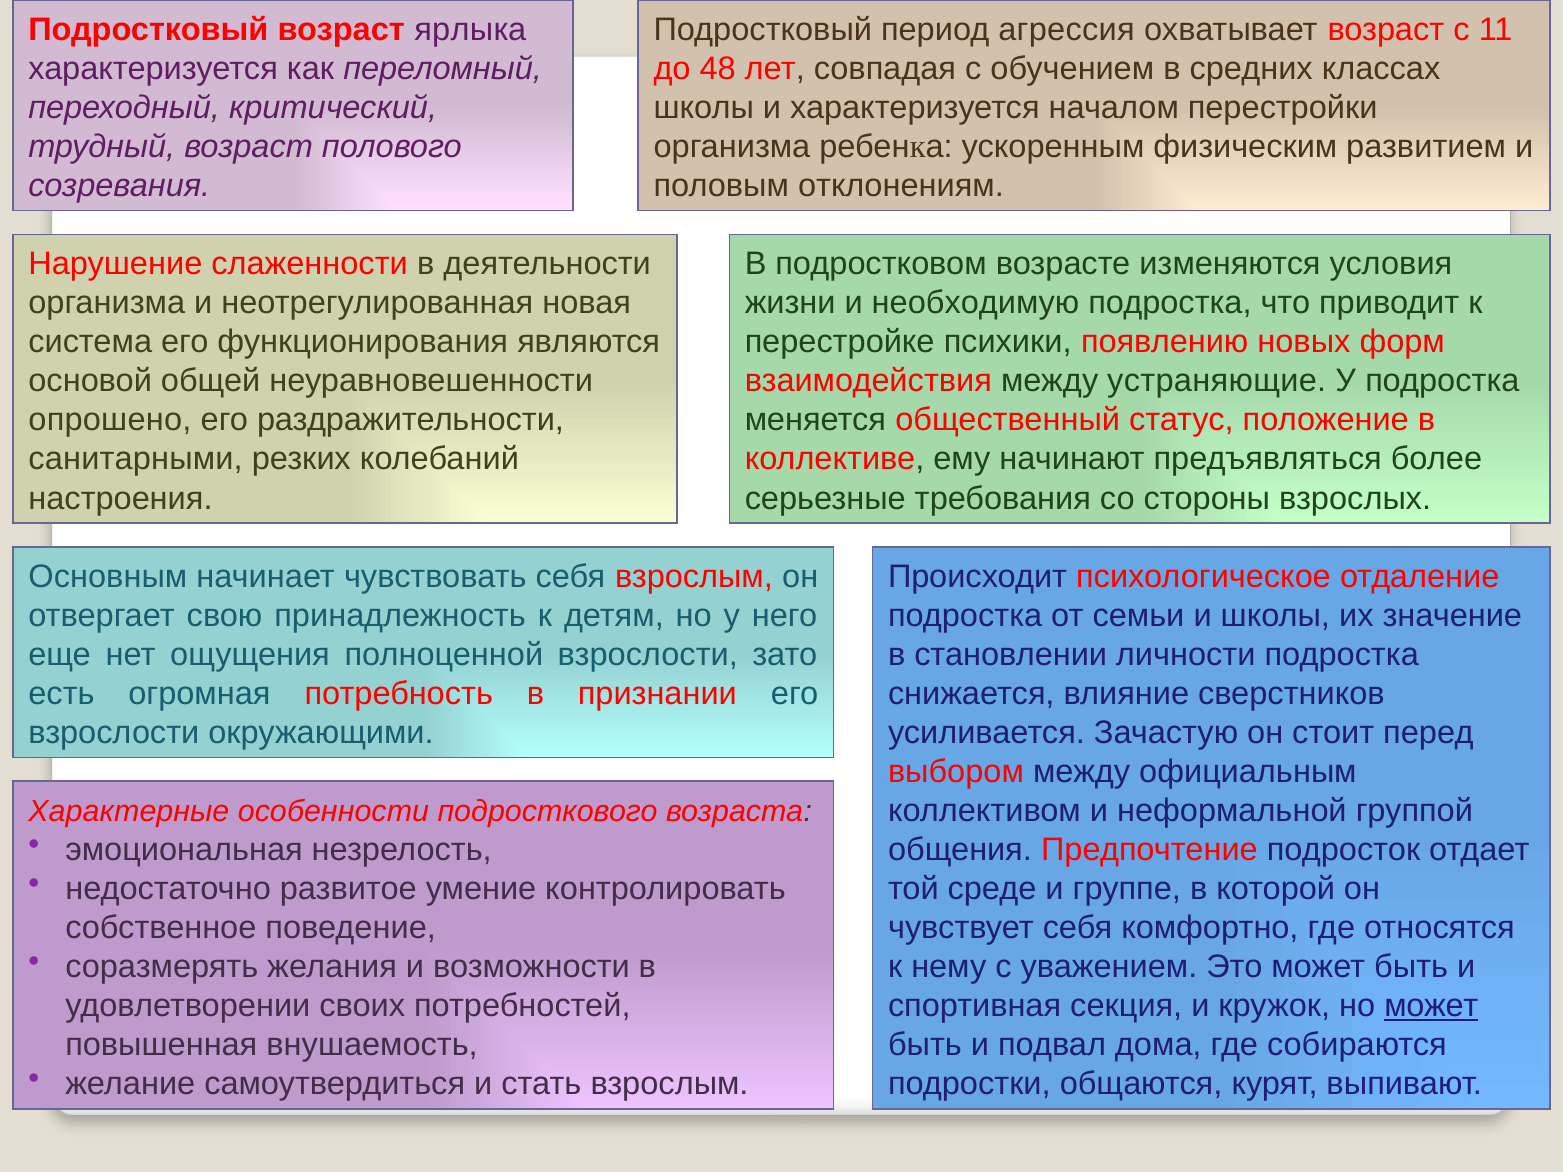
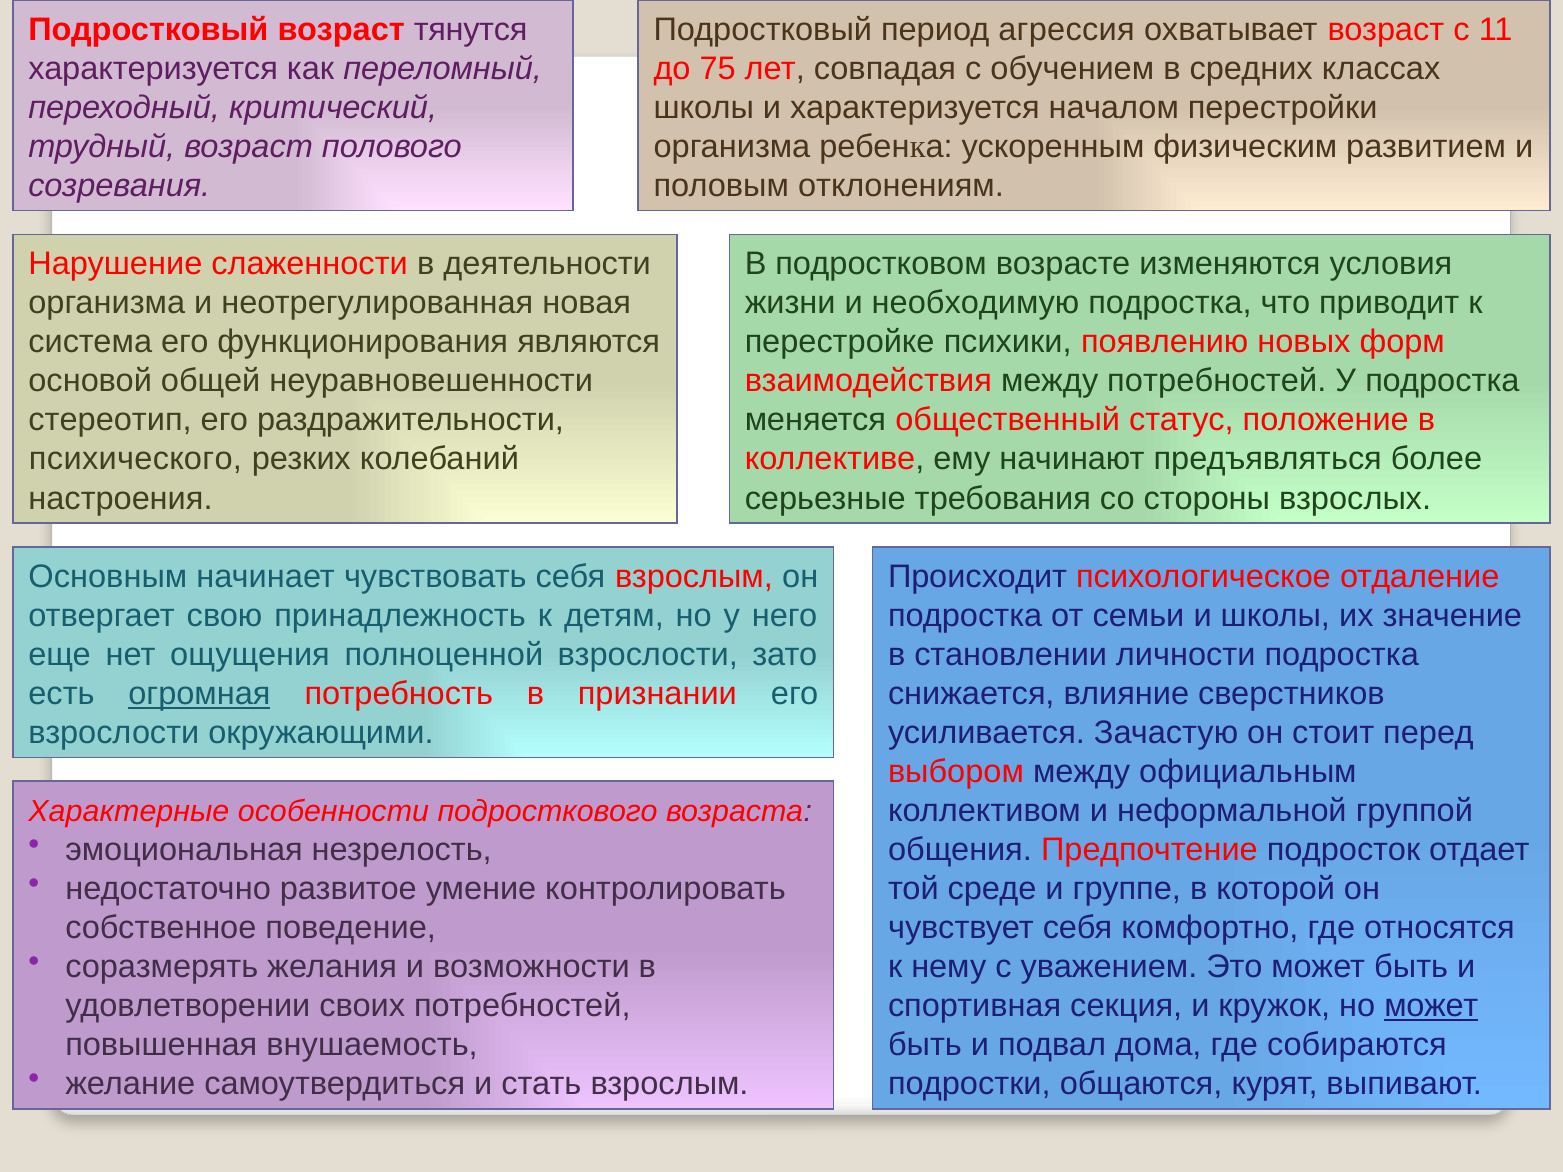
ярлыка: ярлыка -> тянутся
48: 48 -> 75
между устраняющие: устраняющие -> потребностей
опрошено: опрошено -> стереотип
санитарными: санитарными -> психического
огромная underline: none -> present
